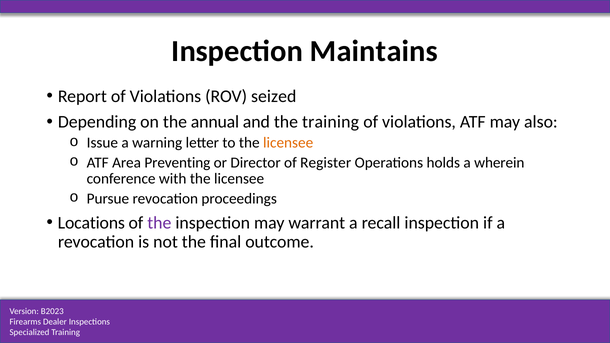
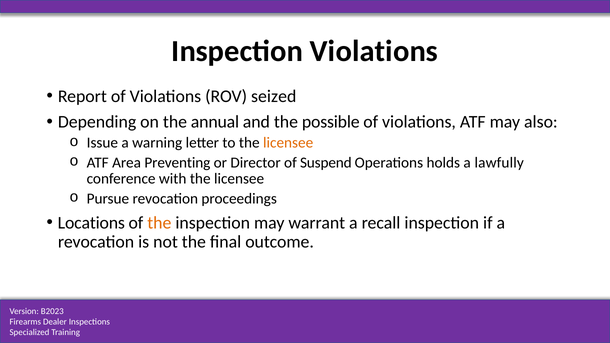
Inspection Maintains: Maintains -> Violations
the training: training -> possible
Register: Register -> Suspend
wherein: wherein -> lawfully
the at (159, 223) colour: purple -> orange
